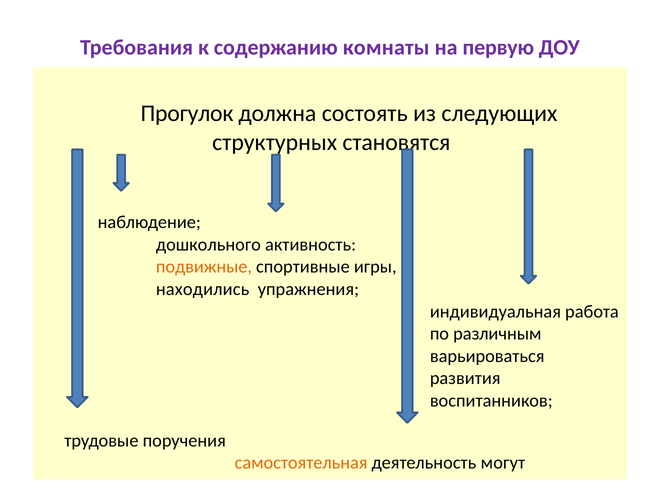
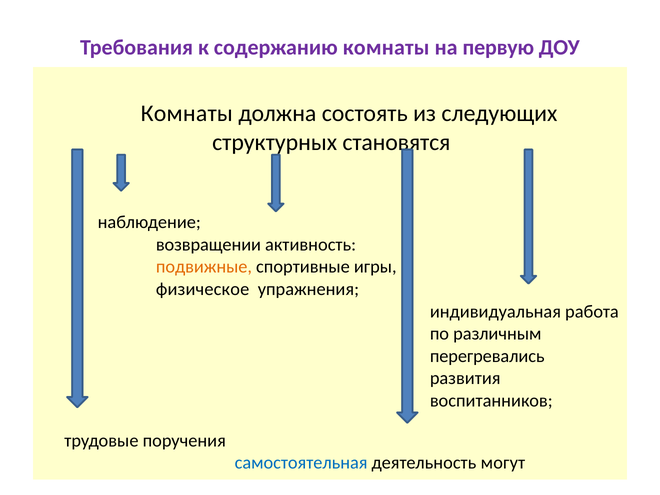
Прогулок at (187, 113): Прогулок -> Комнаты
дошкольного: дошкольного -> возвращении
находились: находились -> физическое
варьироваться: варьироваться -> перегревались
самостоятельная colour: orange -> blue
